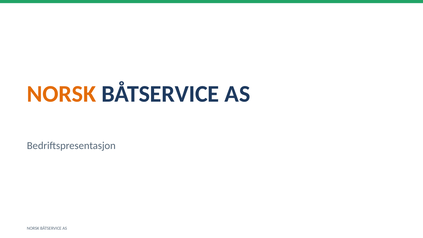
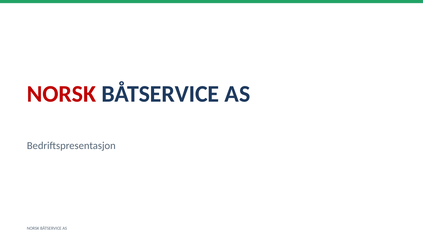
NORSK at (61, 94) colour: orange -> red
